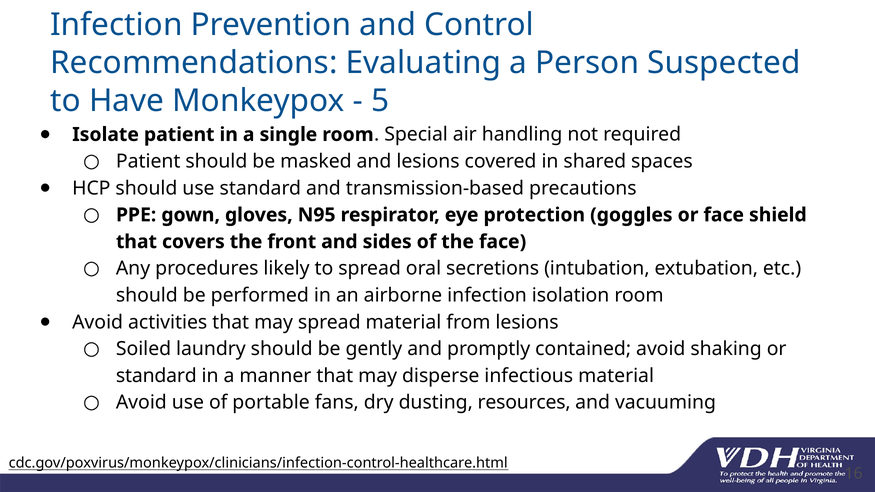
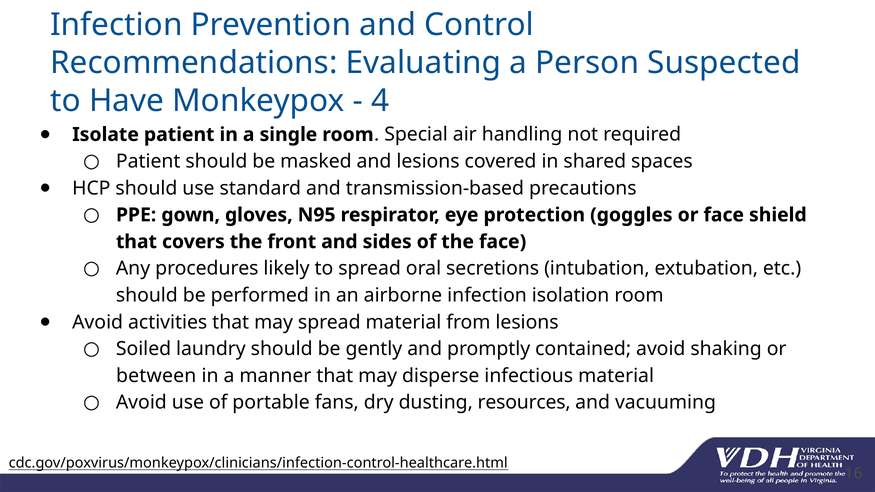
5: 5 -> 4
standard at (156, 376): standard -> between
